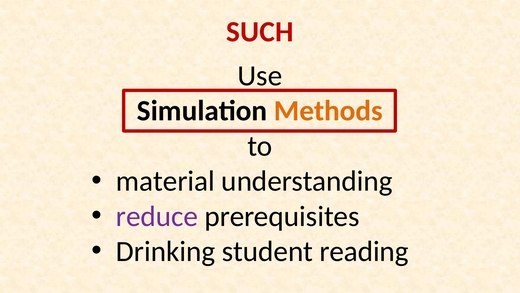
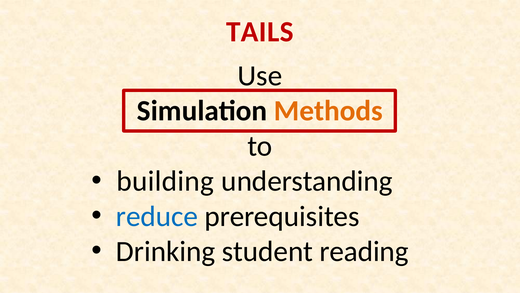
SUCH: SUCH -> TAILS
material: material -> building
reduce colour: purple -> blue
